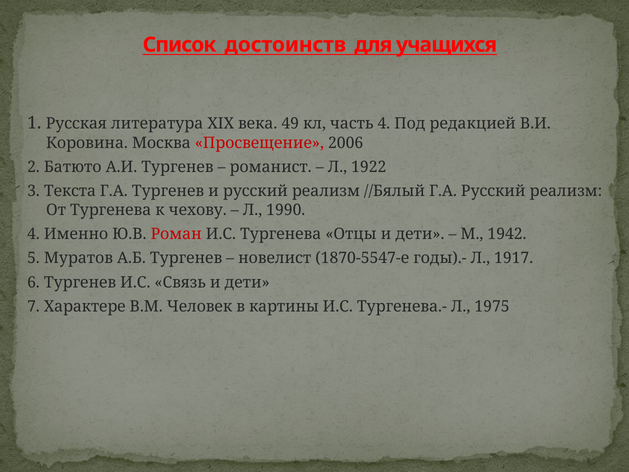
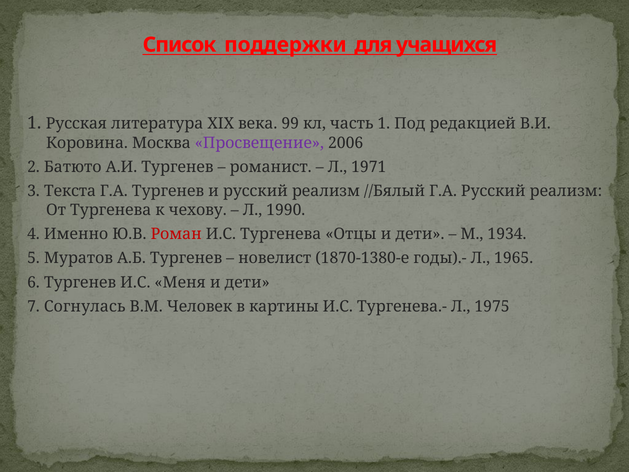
достоинств: достоинств -> поддержки
49: 49 -> 99
часть 4: 4 -> 1
Просвещение colour: red -> purple
1922: 1922 -> 1971
1942: 1942 -> 1934
1870-5547-е: 1870-5547-е -> 1870-1380-е
1917: 1917 -> 1965
Связь: Связь -> Меня
Характере: Характере -> Согнулась
